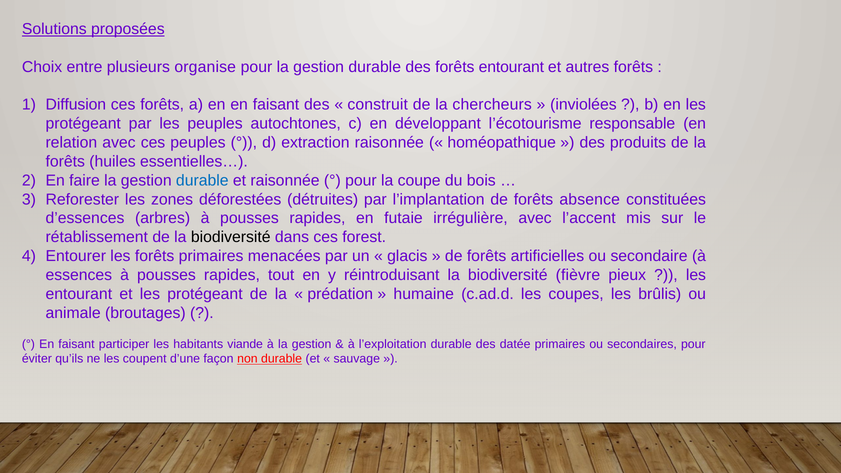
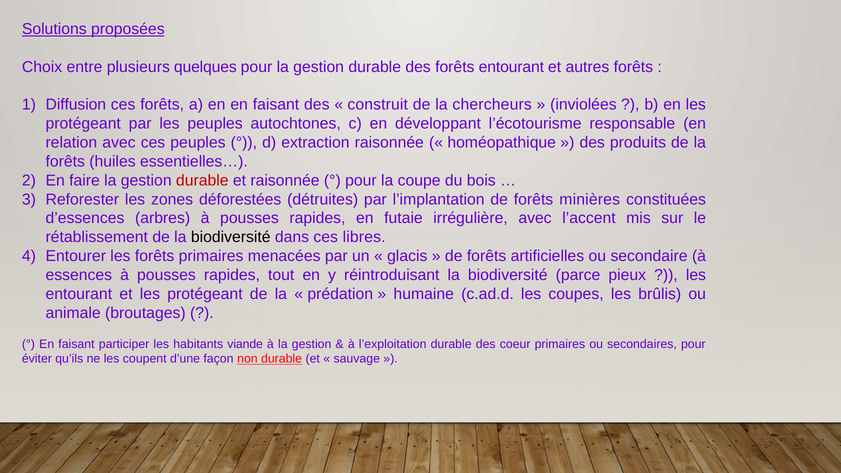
organise: organise -> quelques
durable at (202, 180) colour: blue -> red
absence: absence -> minières
forest: forest -> libres
fièvre: fièvre -> parce
datée: datée -> coeur
